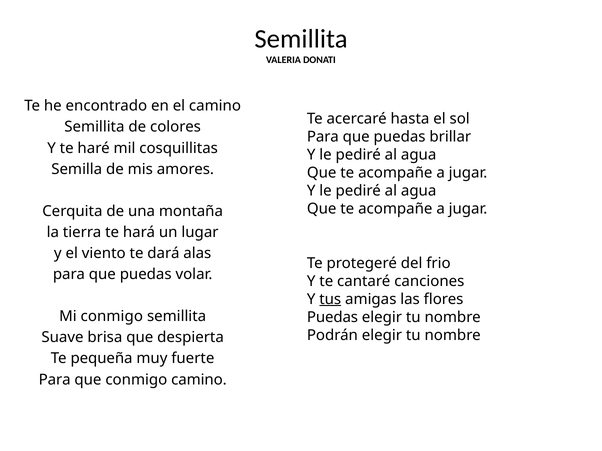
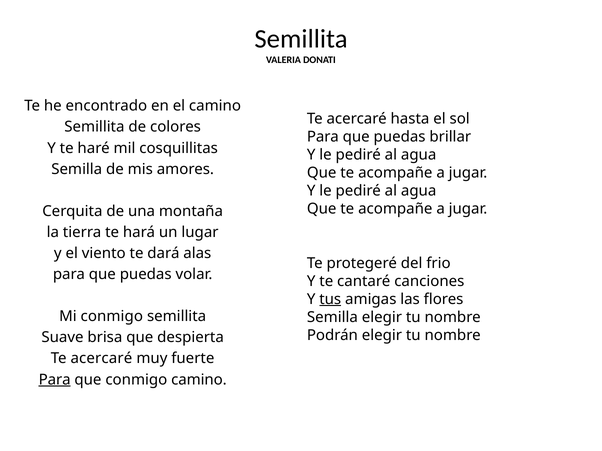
Puedas at (332, 318): Puedas -> Semilla
pequeña at (102, 359): pequeña -> acercaré
Para at (55, 380) underline: none -> present
